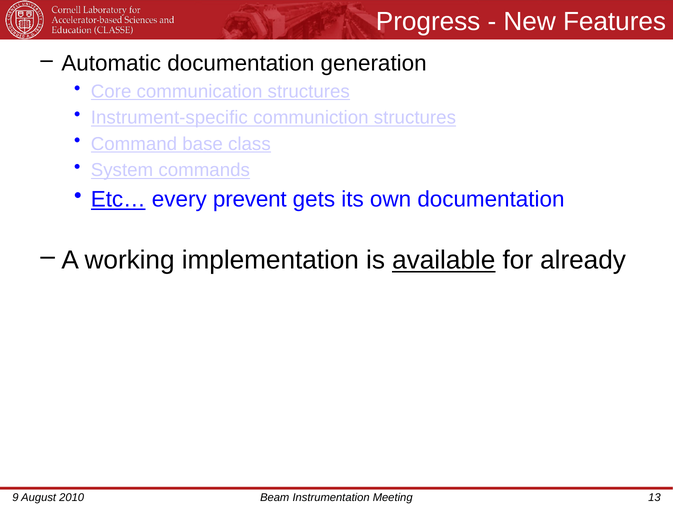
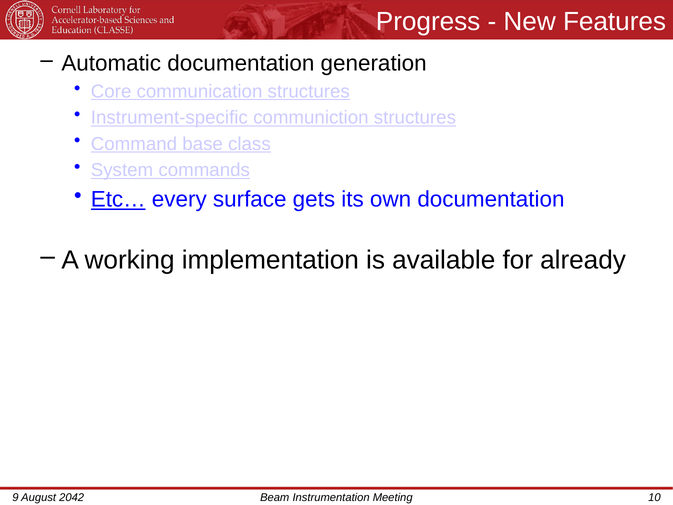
prevent: prevent -> surface
available underline: present -> none
2010: 2010 -> 2042
13: 13 -> 10
